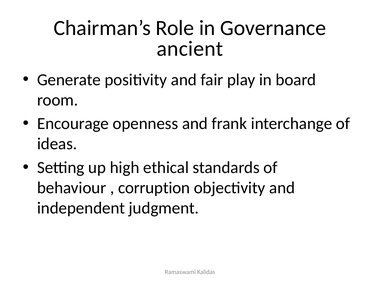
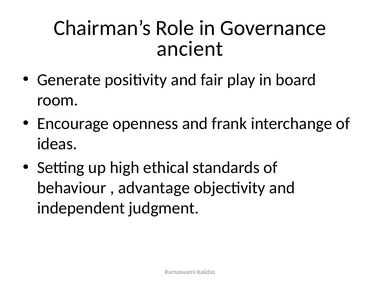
corruption: corruption -> advantage
